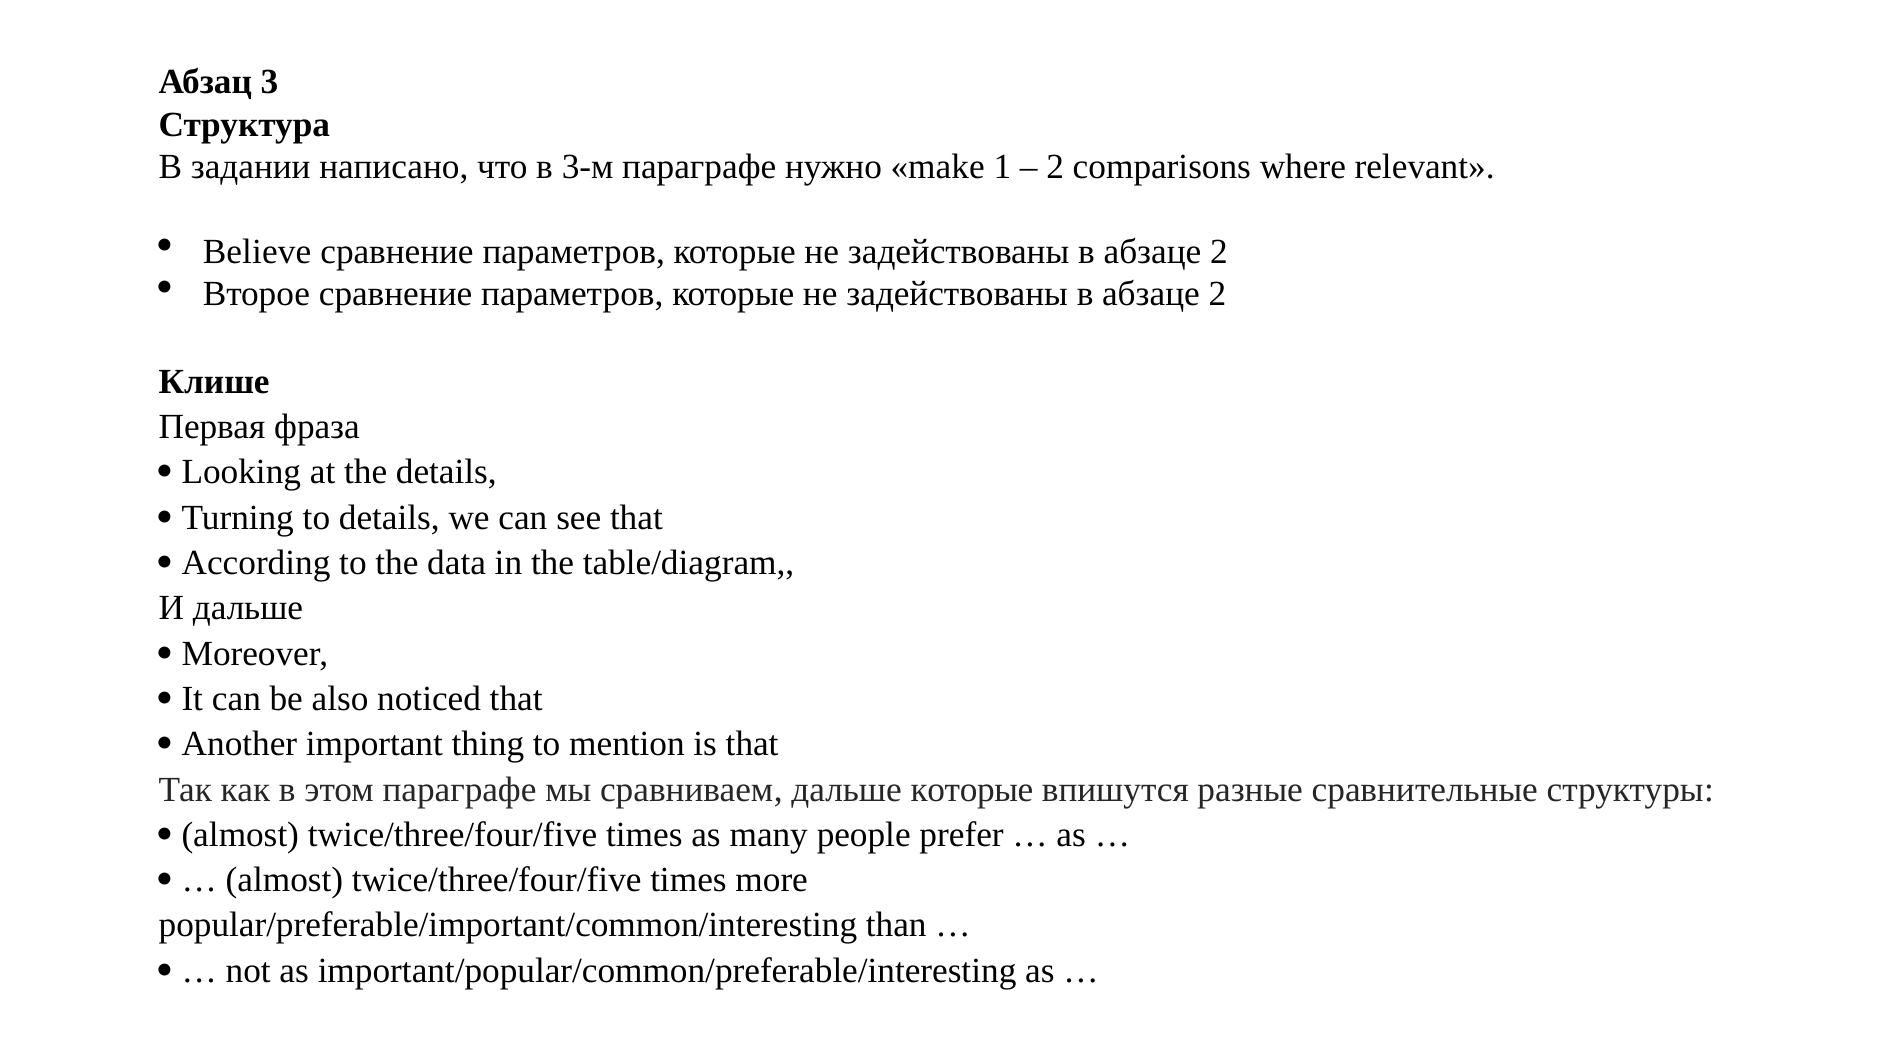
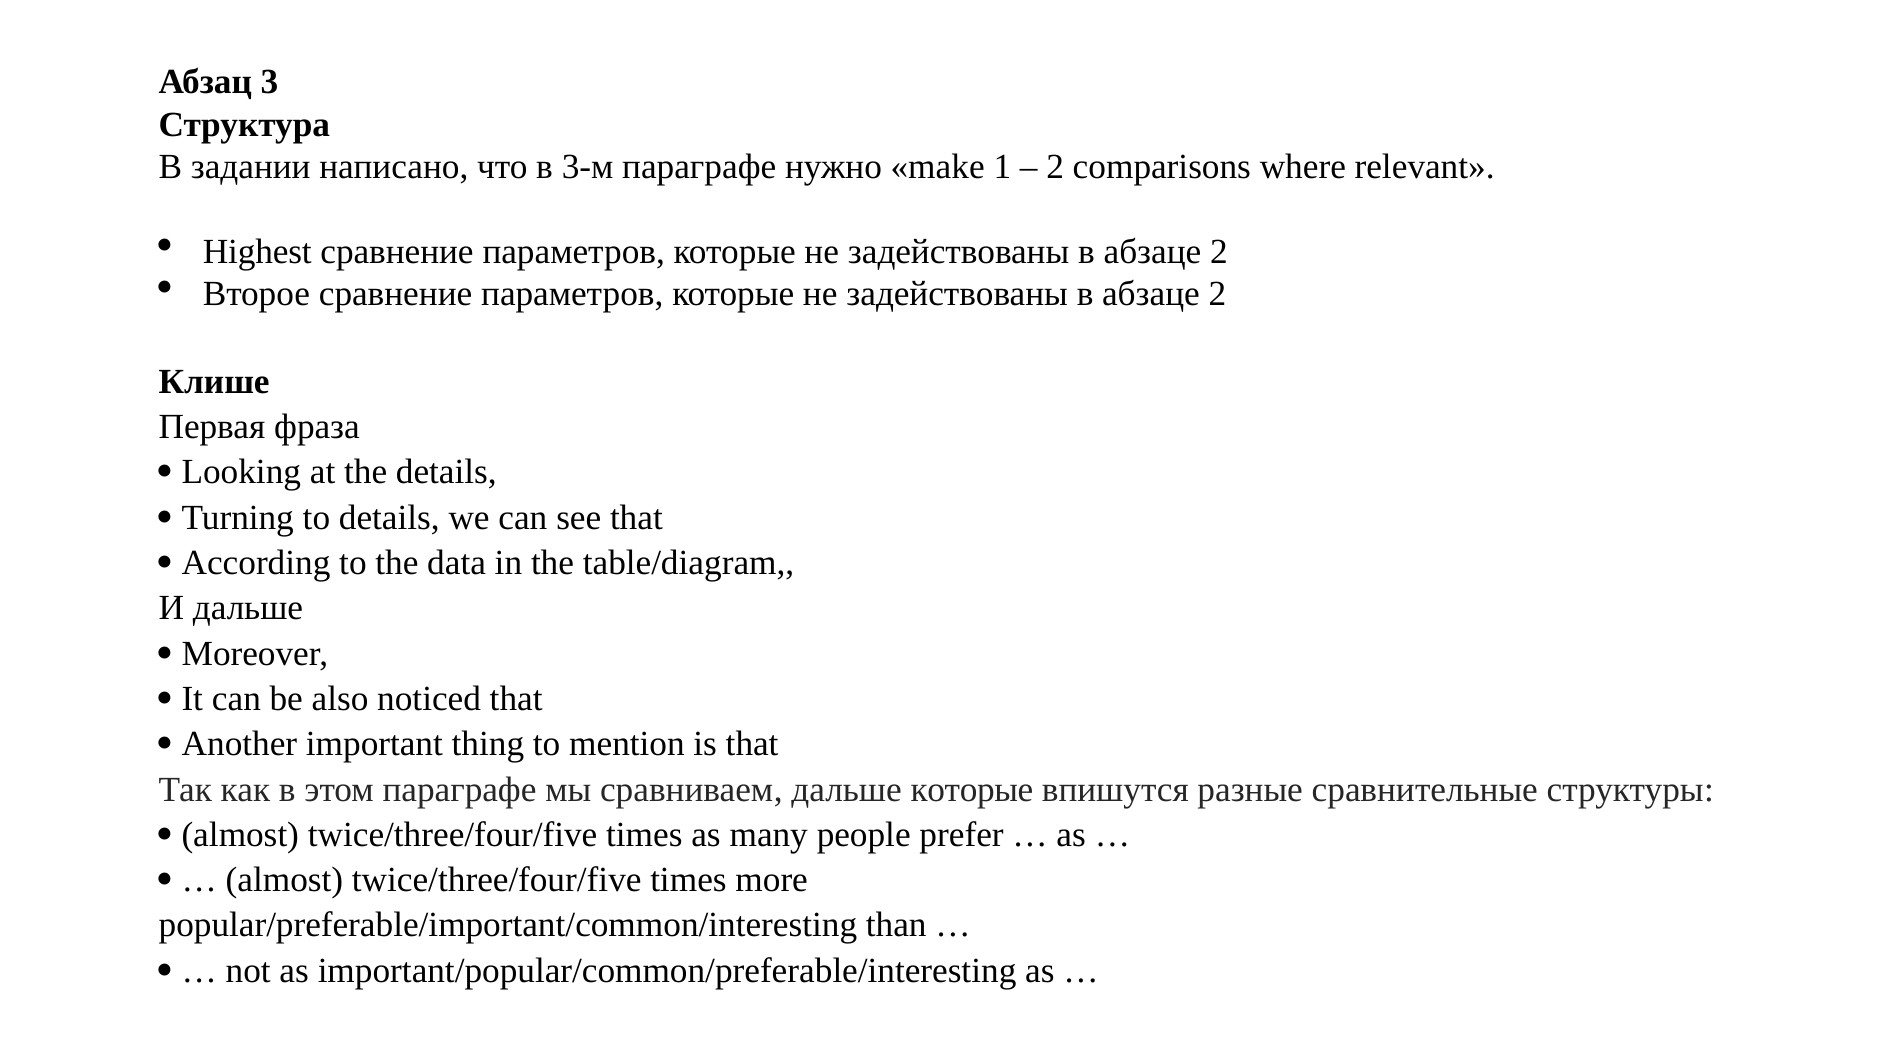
Believe: Believe -> Highest
